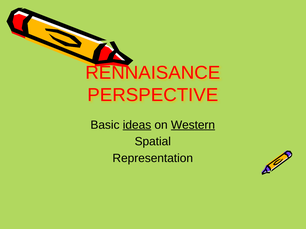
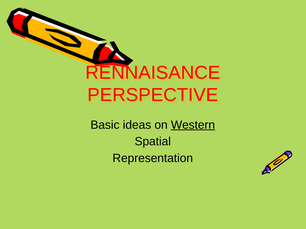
ideas underline: present -> none
